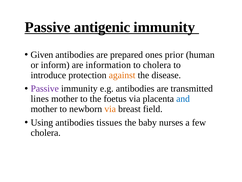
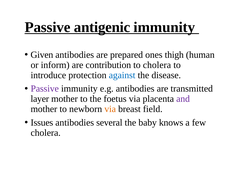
prior: prior -> thigh
information: information -> contribution
against colour: orange -> blue
lines: lines -> layer
and colour: blue -> purple
Using: Using -> Issues
tissues: tissues -> several
nurses: nurses -> knows
